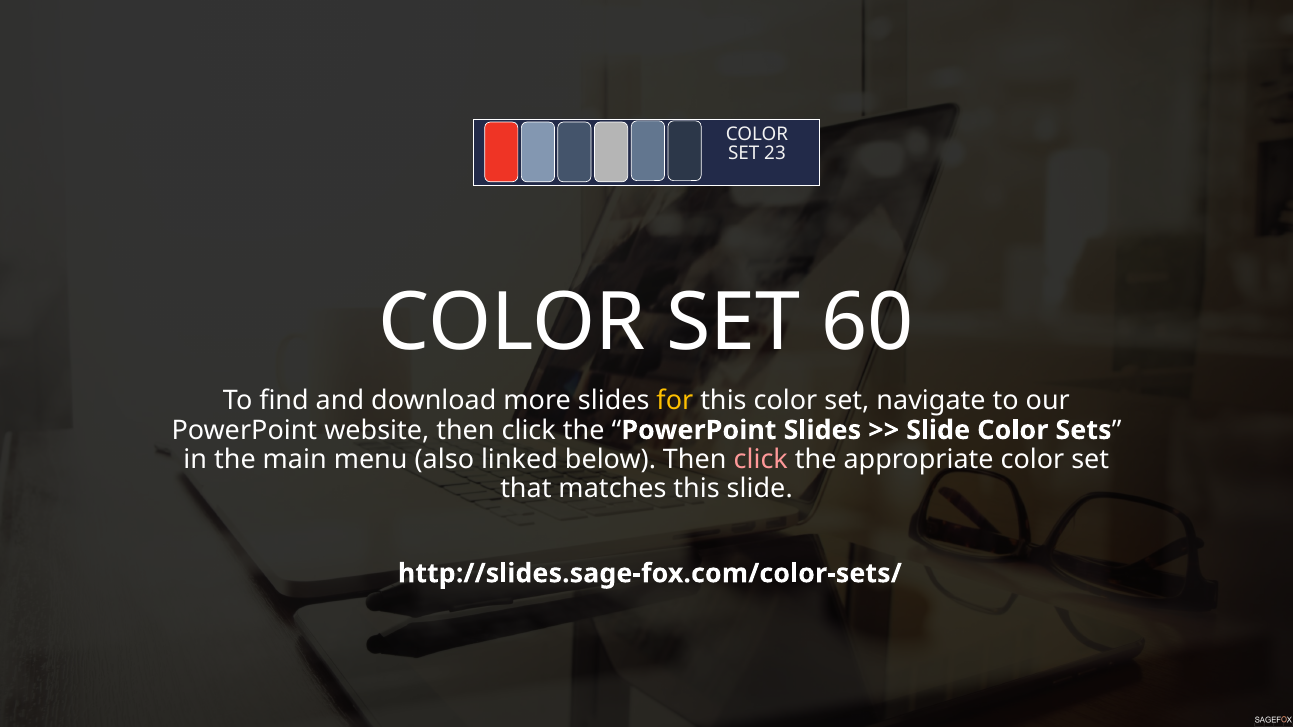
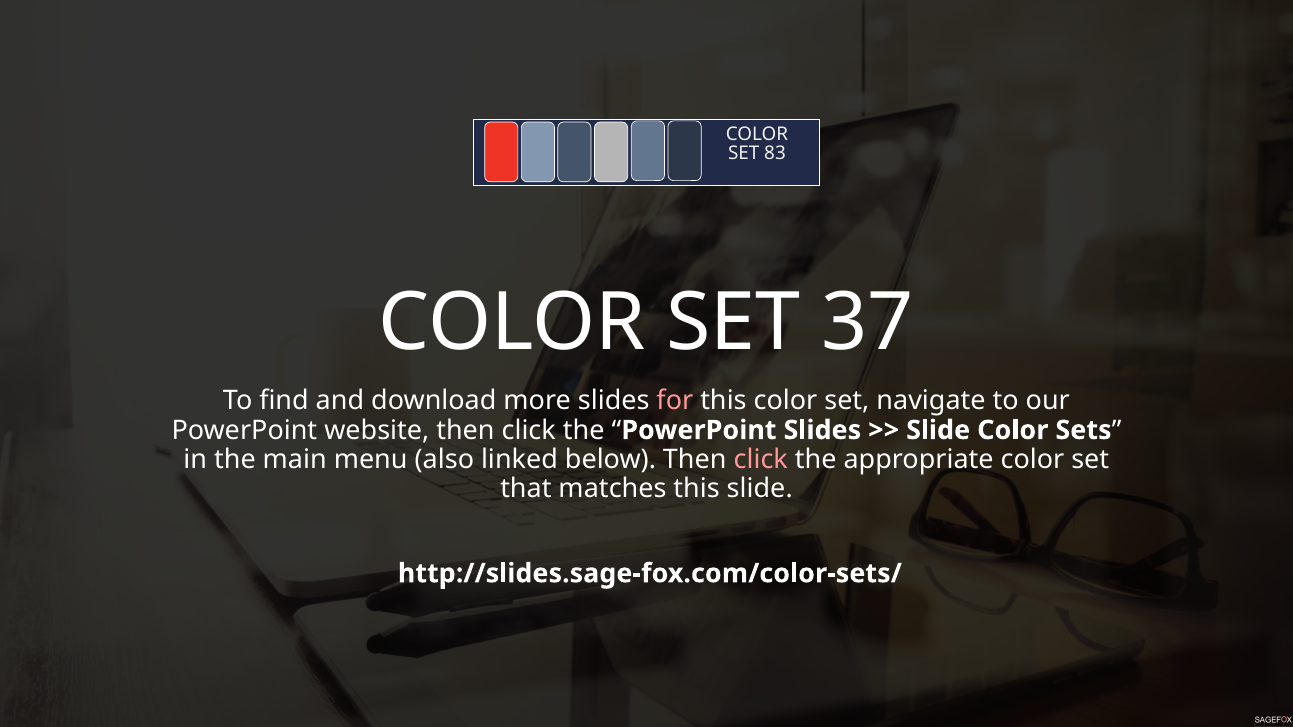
23: 23 -> 83
60: 60 -> 37
for colour: yellow -> pink
